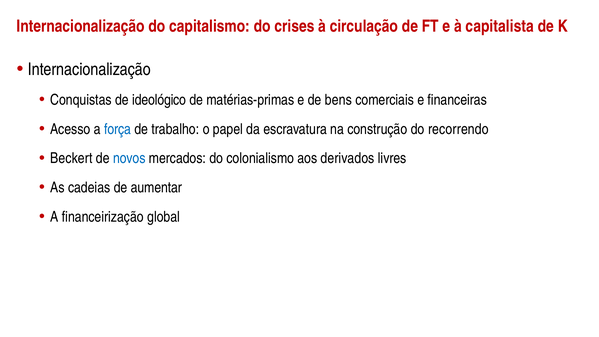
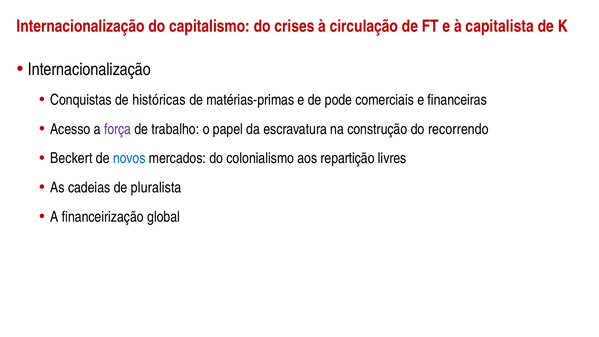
ideológico: ideológico -> históricas
bens: bens -> pode
força colour: blue -> purple
derivados: derivados -> repartição
aumentar: aumentar -> pluralista
